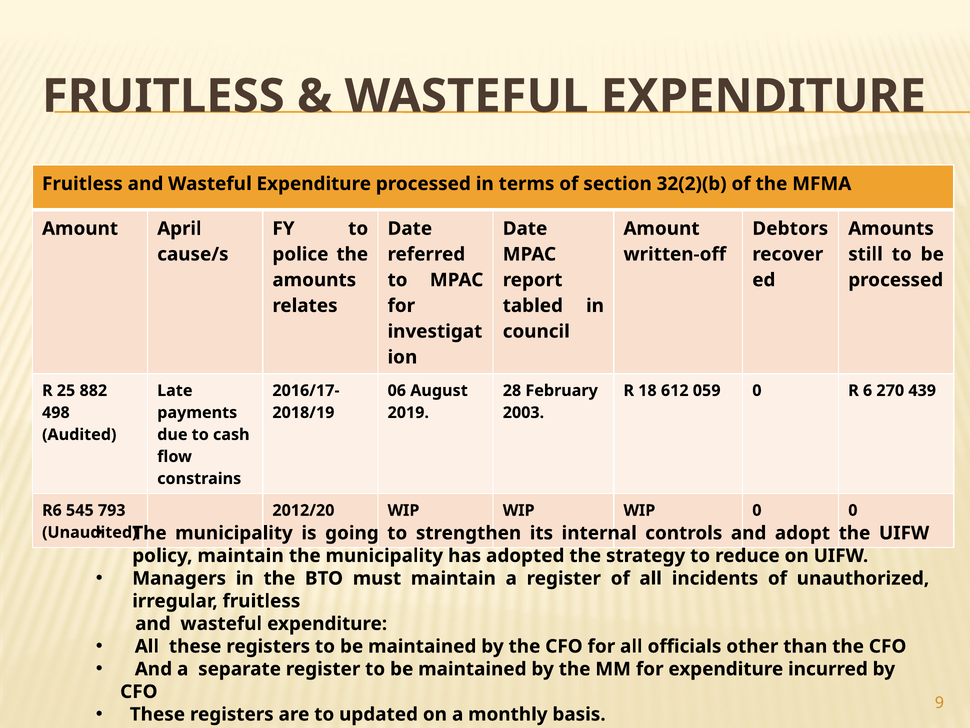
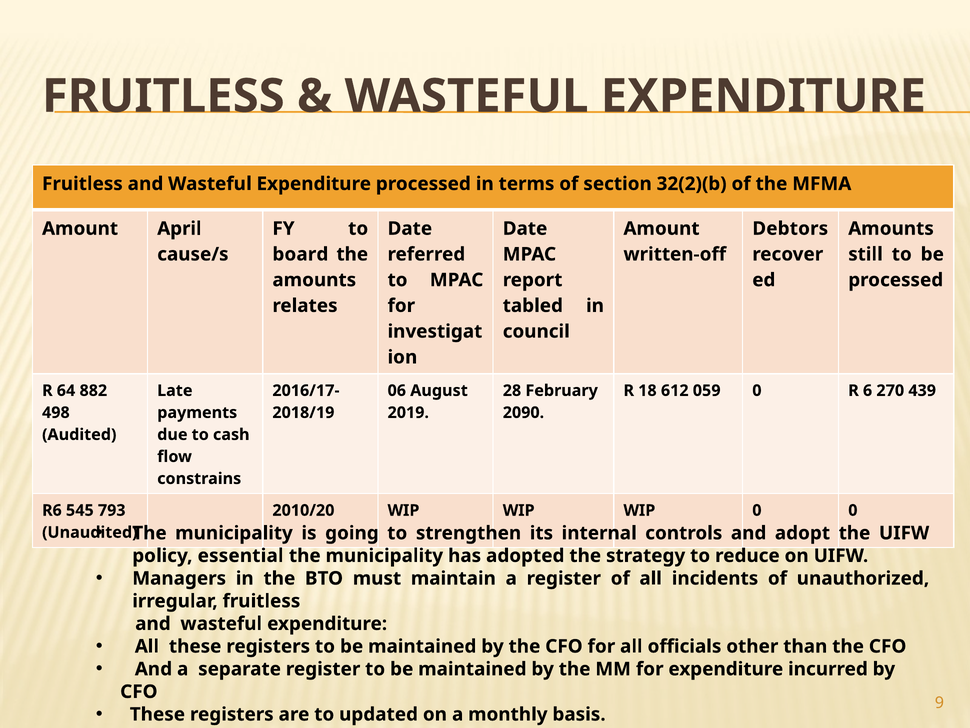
police: police -> board
25: 25 -> 64
2003: 2003 -> 2090
2012/20: 2012/20 -> 2010/20
policy maintain: maintain -> essential
